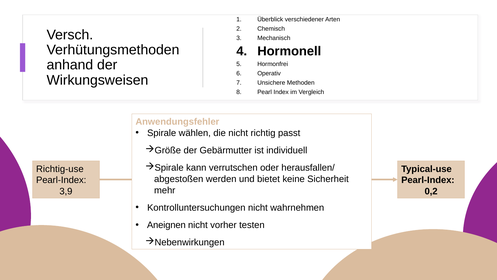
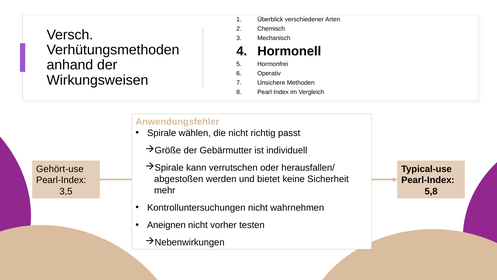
Richtig-use: Richtig-use -> Gehört-use
3,9: 3,9 -> 3,5
0,2: 0,2 -> 5,8
